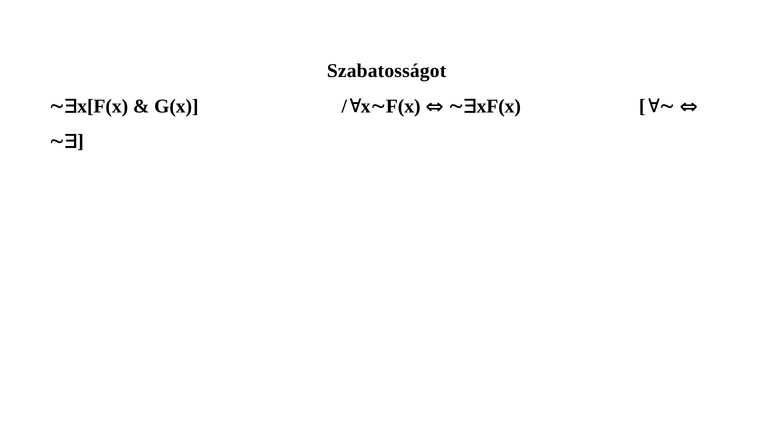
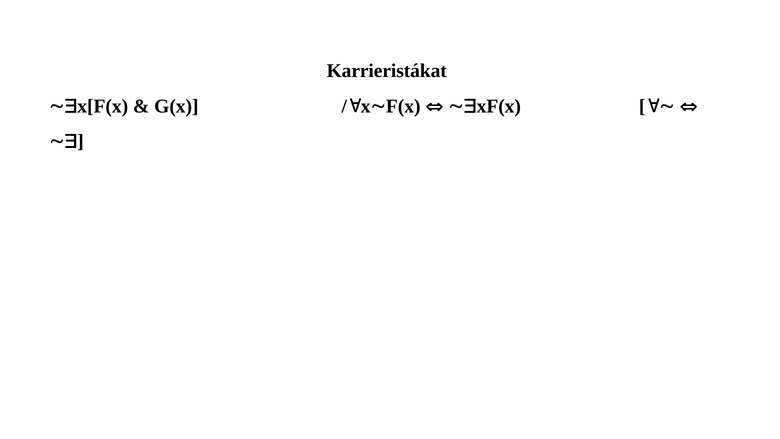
Szabatosságot: Szabatosságot -> Karrieristákat
